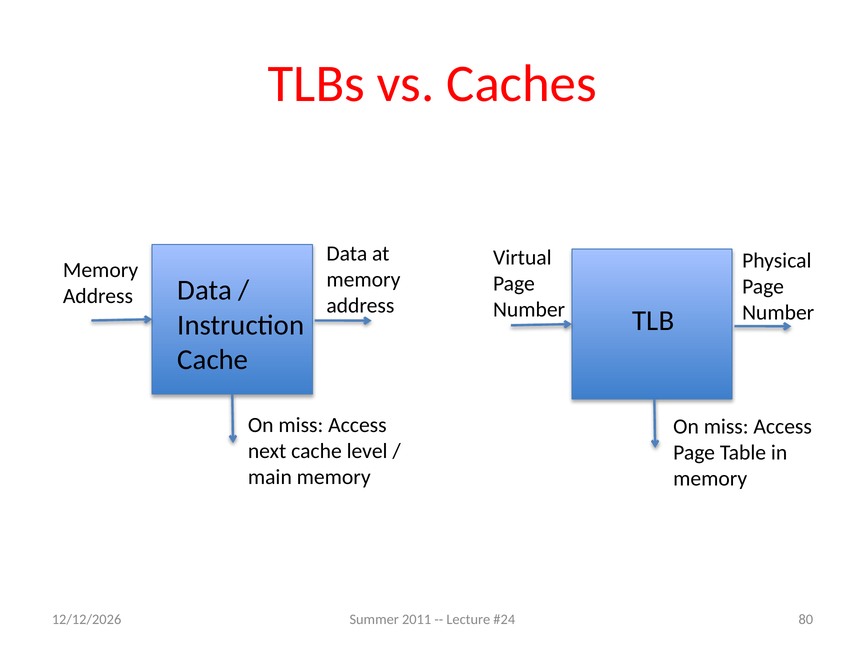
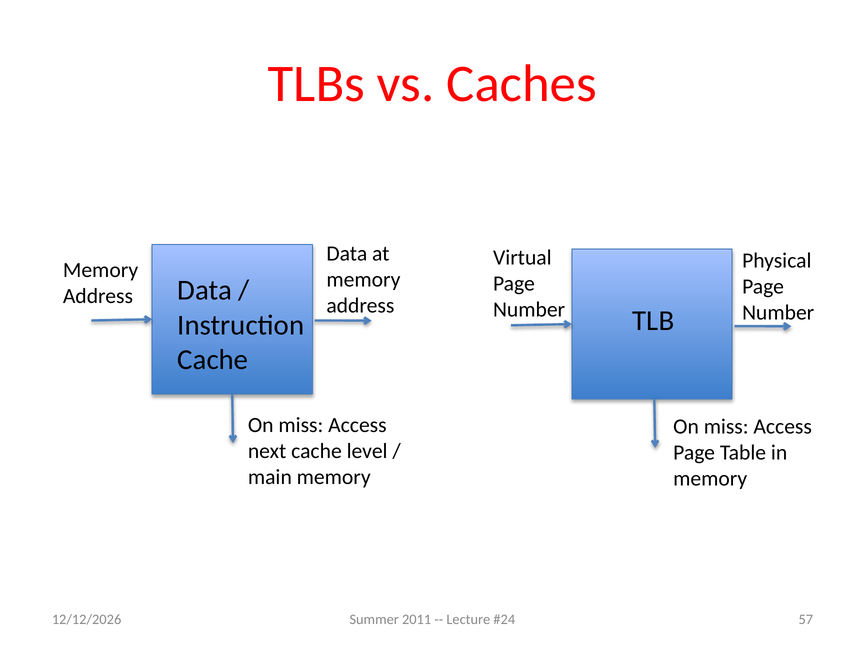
80: 80 -> 57
